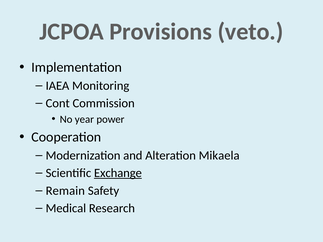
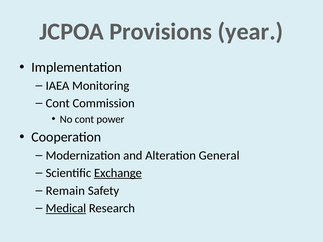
veto: veto -> year
No year: year -> cont
Mikaela: Mikaela -> General
Medical underline: none -> present
